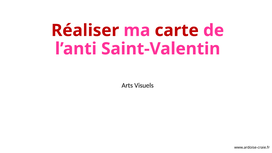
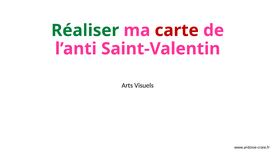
Réaliser colour: red -> green
